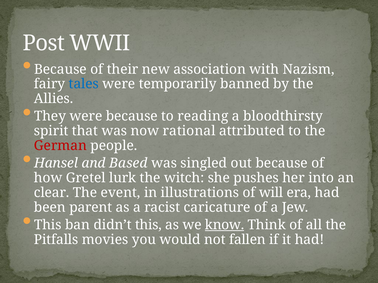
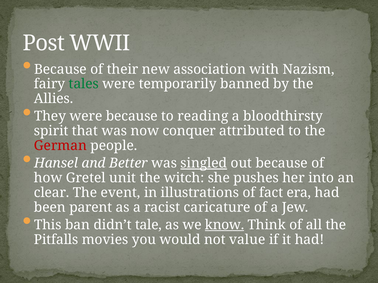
tales colour: blue -> green
rational: rational -> conquer
Based: Based -> Better
singled underline: none -> present
lurk: lurk -> unit
will: will -> fact
didn’t this: this -> tale
fallen: fallen -> value
